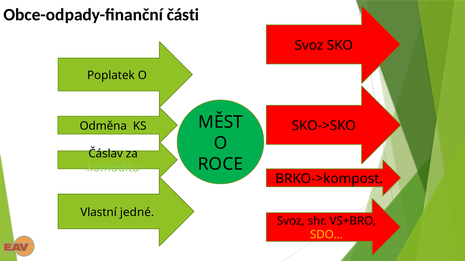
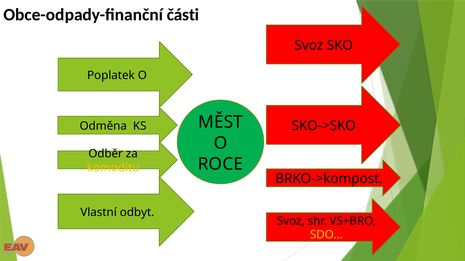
Čáslav: Čáslav -> Odběr
komoditu colour: light green -> yellow
jedné: jedné -> odbyt
